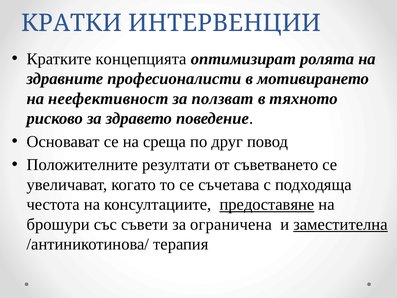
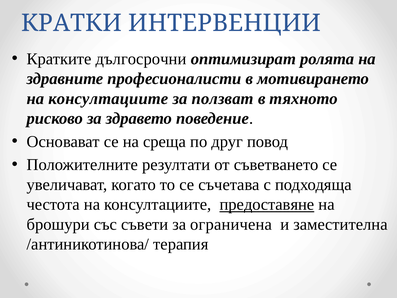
концепцията: концепцията -> дългосрочни
неефективност at (108, 98): неефективност -> консултациите
заместителна underline: present -> none
